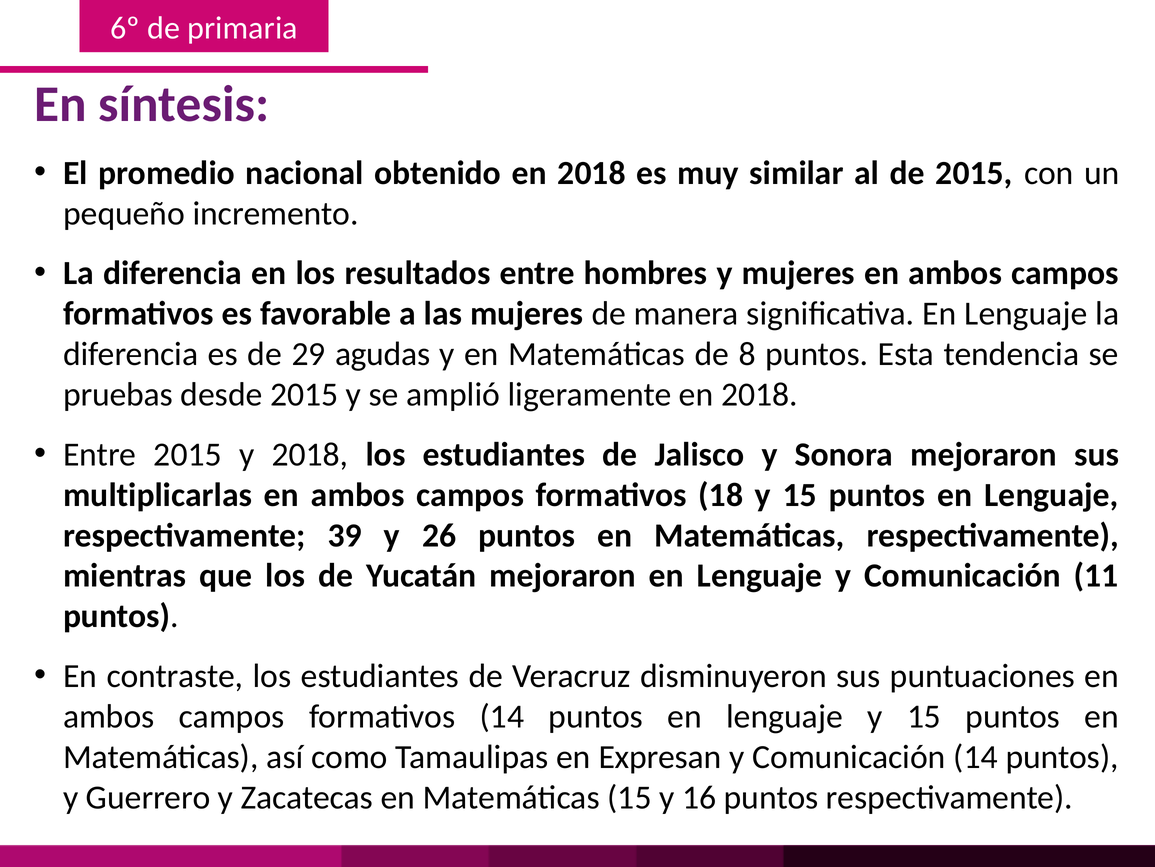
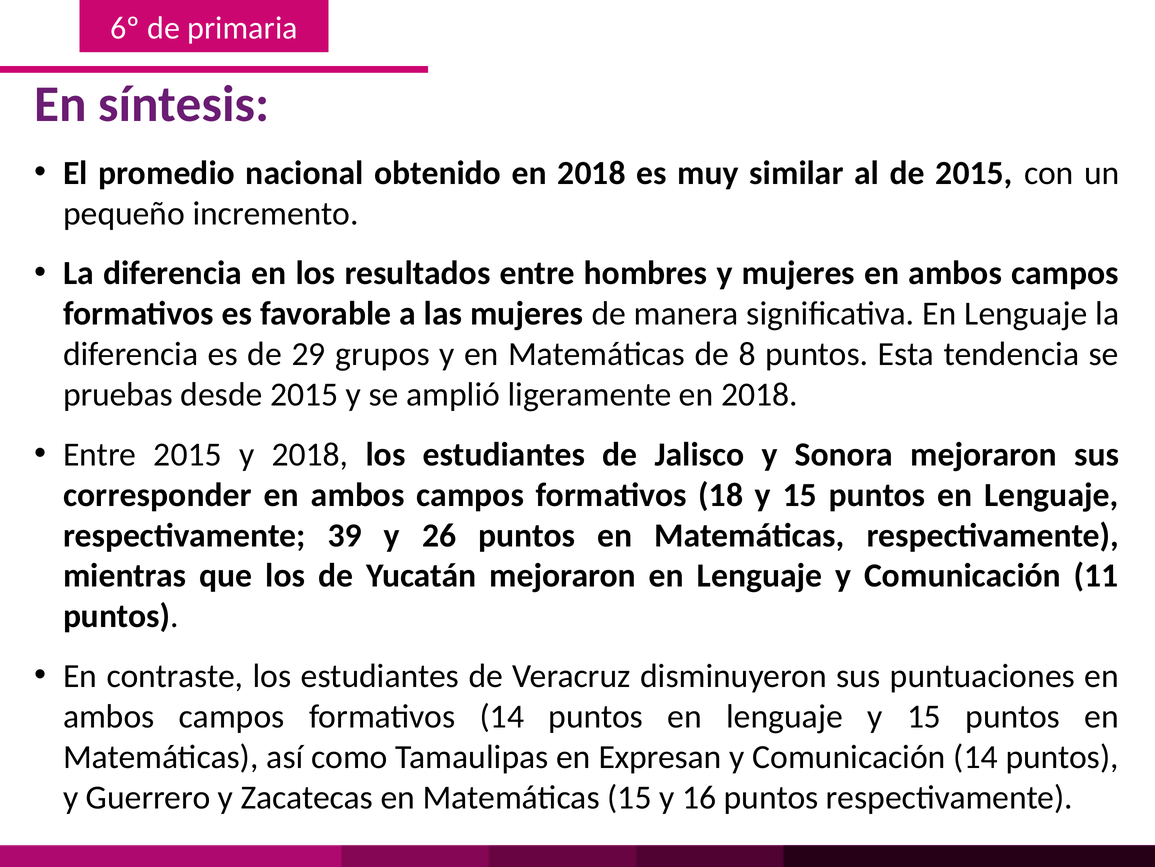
agudas: agudas -> grupos
multiplicarlas: multiplicarlas -> corresponder
